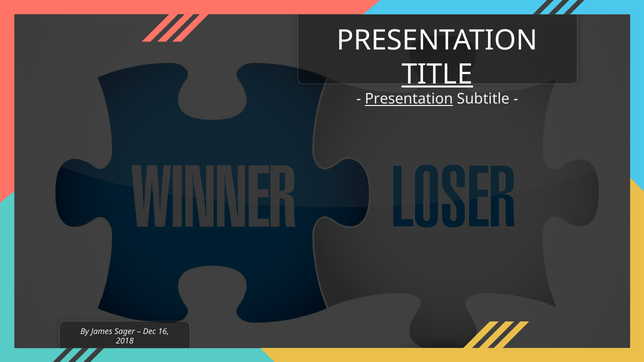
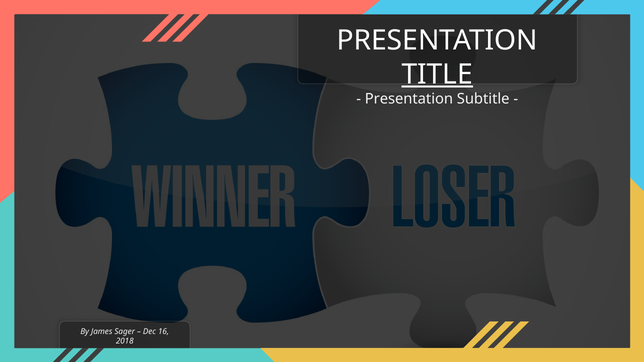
Presentation at (409, 99) underline: present -> none
